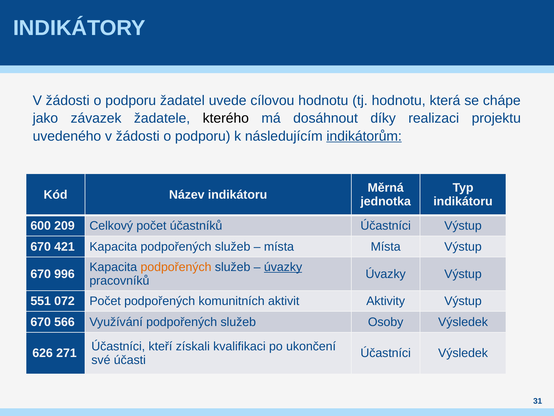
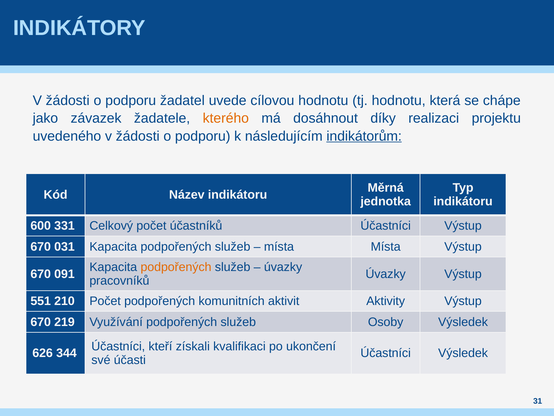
kterého colour: black -> orange
209: 209 -> 331
421: 421 -> 031
úvazky at (283, 267) underline: present -> none
996: 996 -> 091
072: 072 -> 210
566: 566 -> 219
271: 271 -> 344
